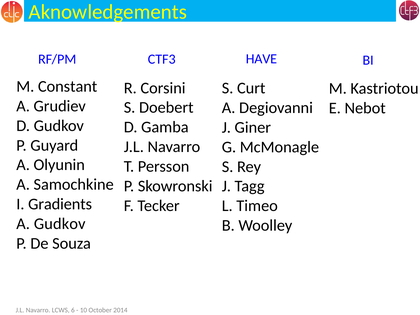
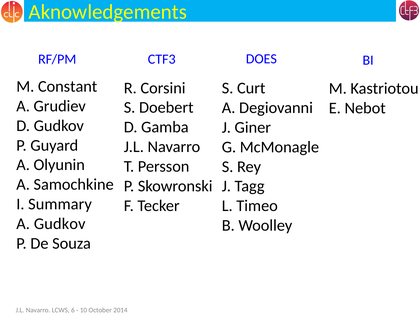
HAVE: HAVE -> DOES
Gradients: Gradients -> Summary
